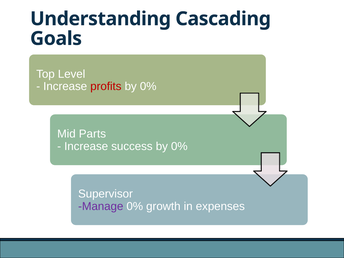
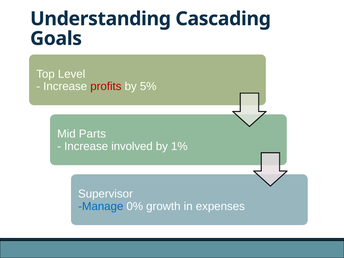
0% at (148, 86): 0% -> 5%
success: success -> involved
0% at (179, 146): 0% -> 1%
Manage colour: purple -> blue
